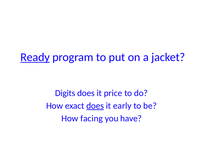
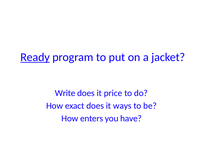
Digits: Digits -> Write
does at (95, 106) underline: present -> none
early: early -> ways
facing: facing -> enters
